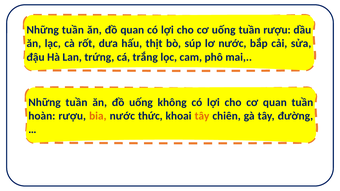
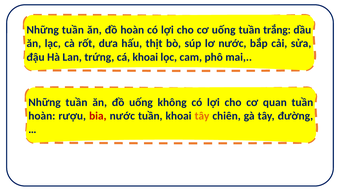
đồ quan: quan -> hoàn
tuần rượu: rượu -> trắng
cá trắng: trắng -> khoai
bia colour: orange -> red
nước thức: thức -> tuần
